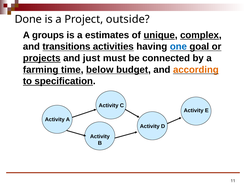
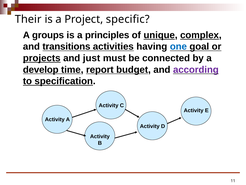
Done: Done -> Their
outside: outside -> specific
estimates: estimates -> principles
farming: farming -> develop
below: below -> report
according colour: orange -> purple
